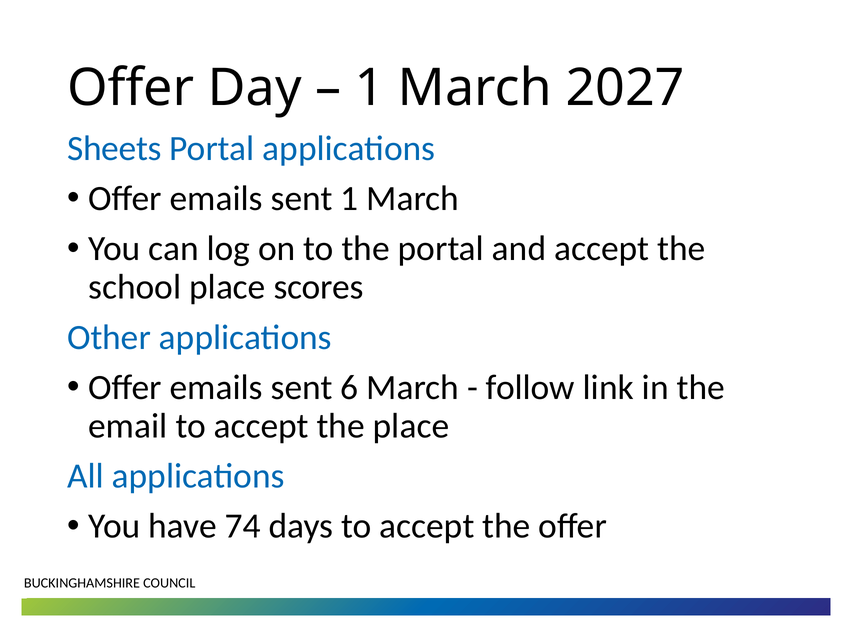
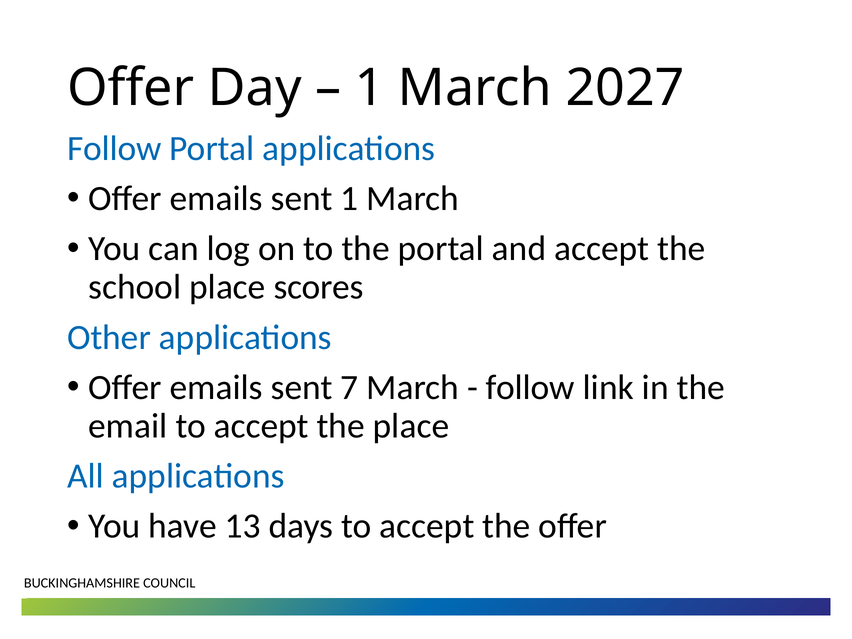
Sheets at (114, 148): Sheets -> Follow
6: 6 -> 7
74: 74 -> 13
